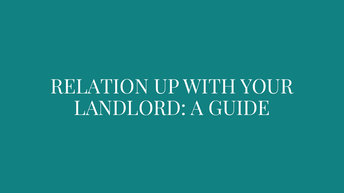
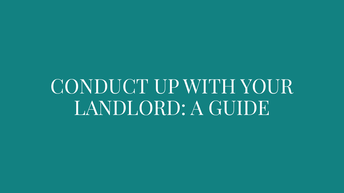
RELATION: RELATION -> CONDUCT
